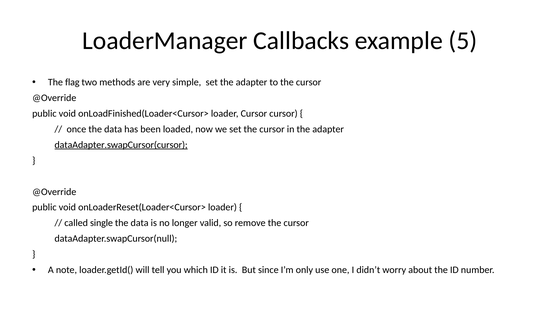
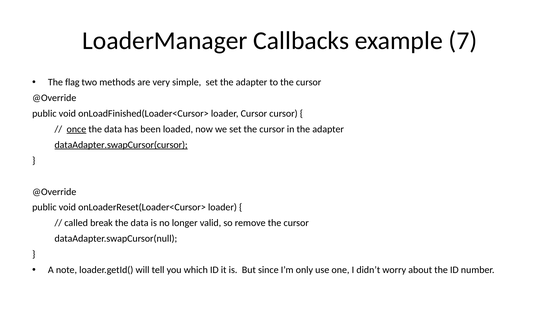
5: 5 -> 7
once underline: none -> present
single: single -> break
